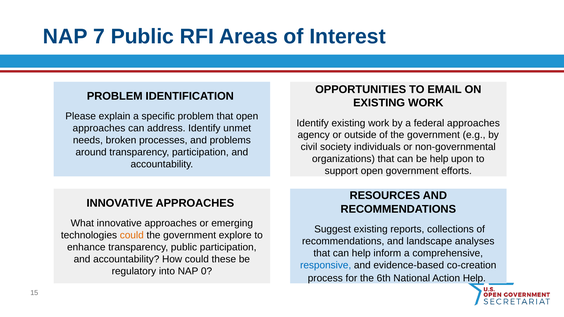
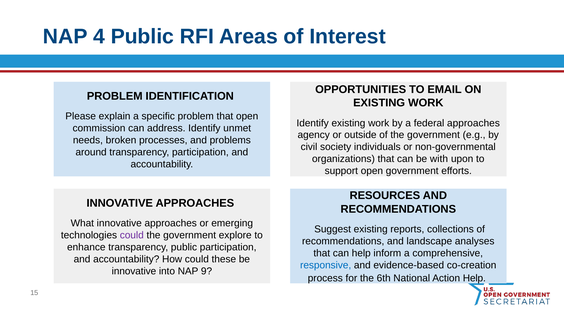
7: 7 -> 4
approaches at (99, 128): approaches -> commission
be help: help -> with
could at (132, 235) colour: orange -> purple
regulatory at (134, 271): regulatory -> innovative
0: 0 -> 9
